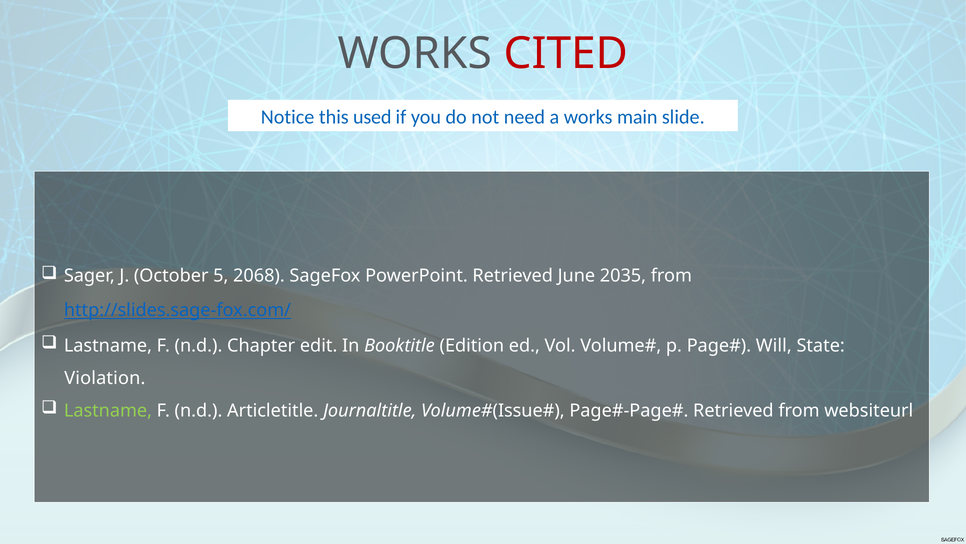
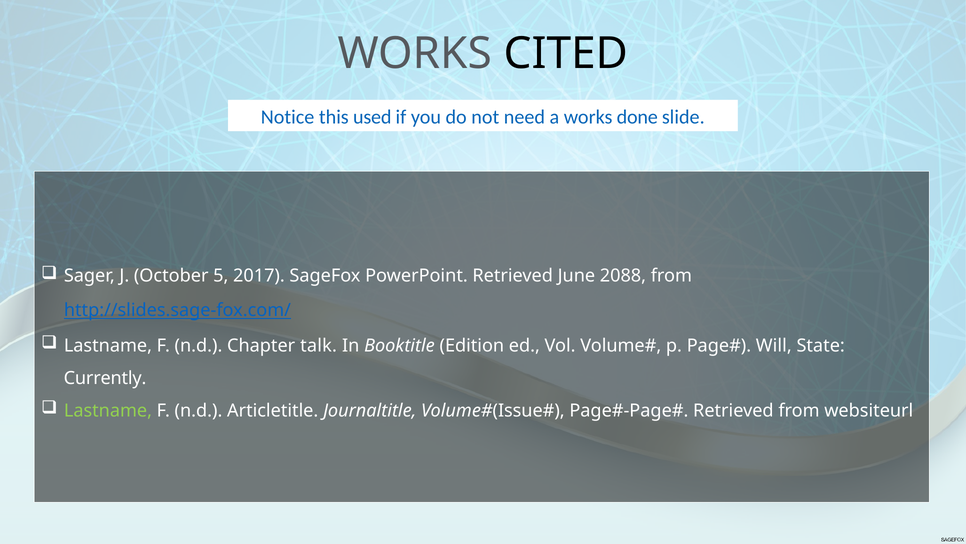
CITED colour: red -> black
main: main -> done
2068: 2068 -> 2017
2035: 2035 -> 2088
edit: edit -> talk
Violation: Violation -> Currently
